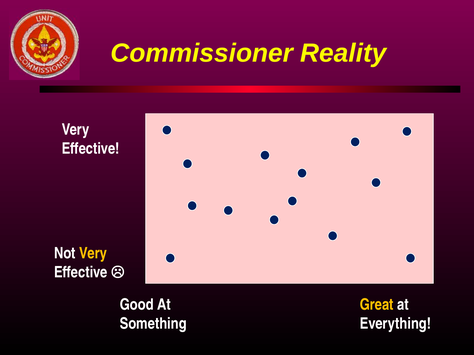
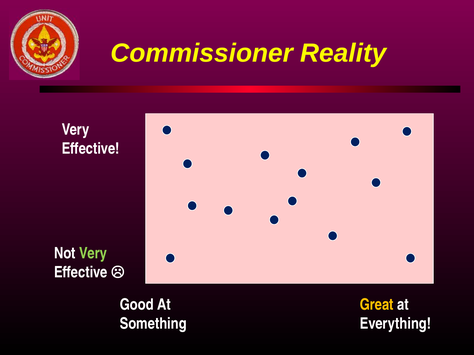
Very at (93, 254) colour: yellow -> light green
